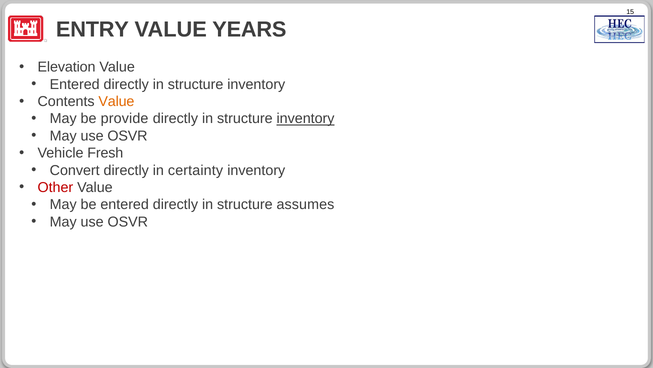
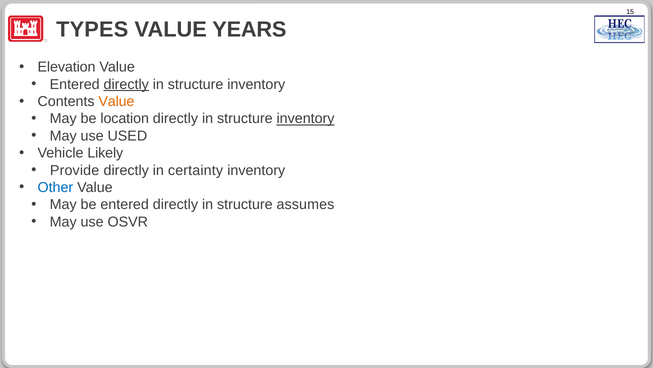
ENTRY: ENTRY -> TYPES
directly at (126, 84) underline: none -> present
provide: provide -> location
OSVR at (127, 136): OSVR -> USED
Fresh: Fresh -> Likely
Convert: Convert -> Provide
Other colour: red -> blue
